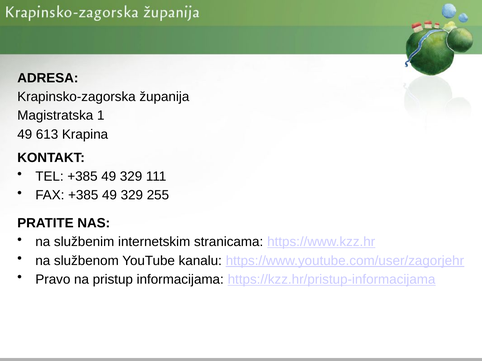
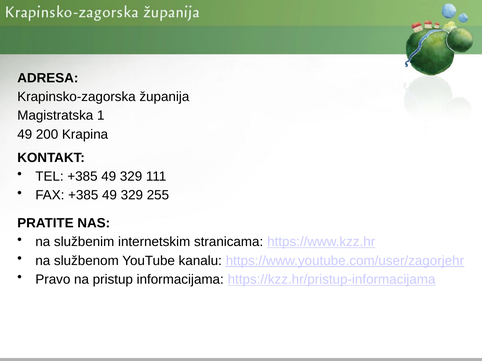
613: 613 -> 200
